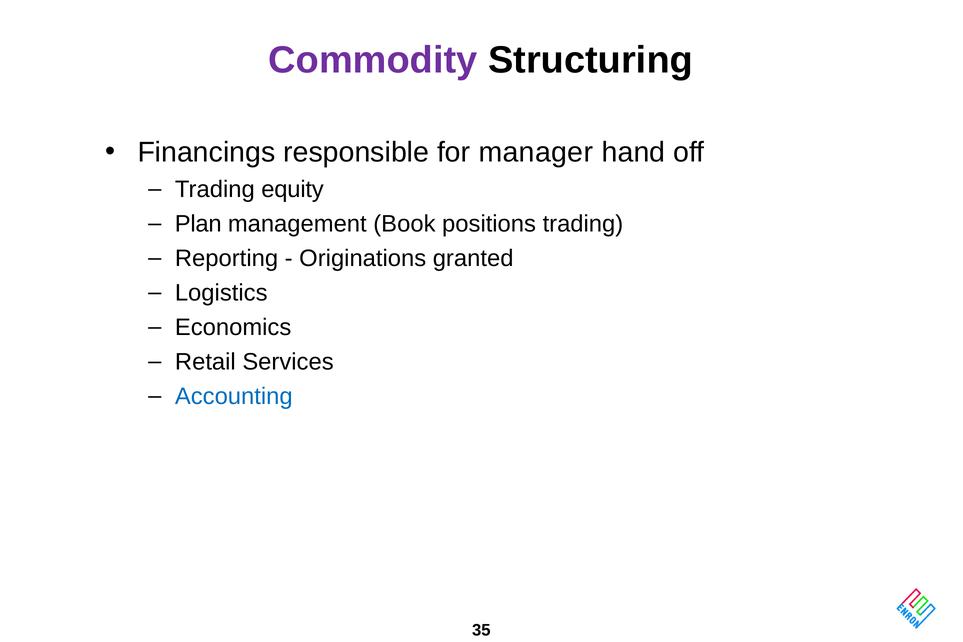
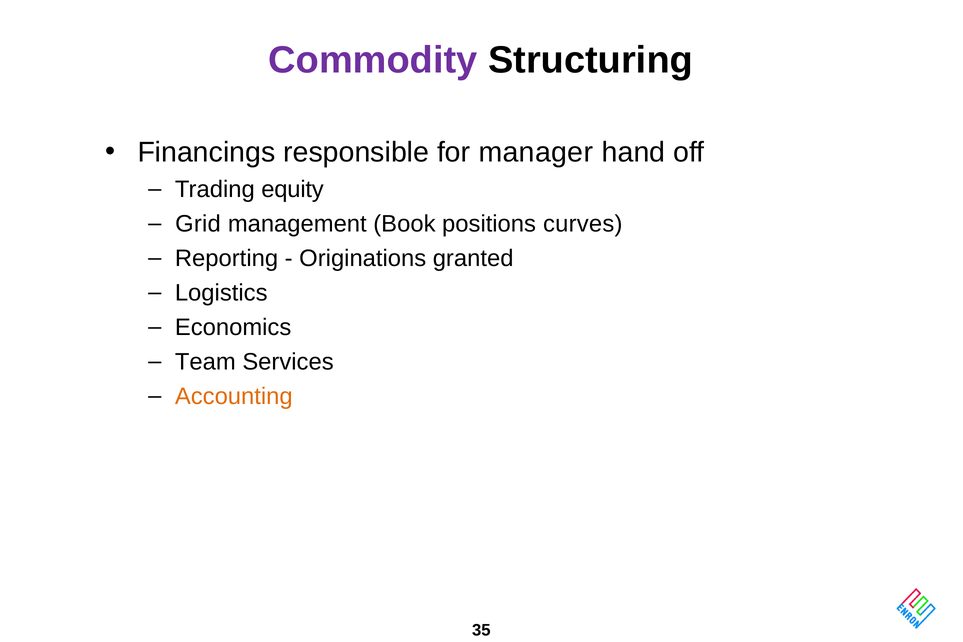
Plan: Plan -> Grid
positions trading: trading -> curves
Retail: Retail -> Team
Accounting colour: blue -> orange
